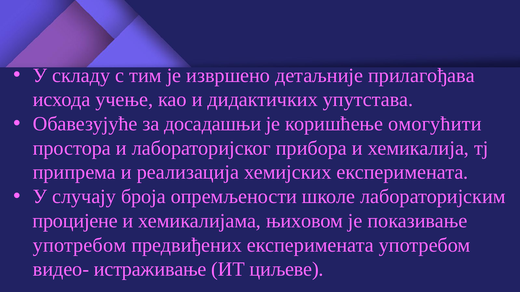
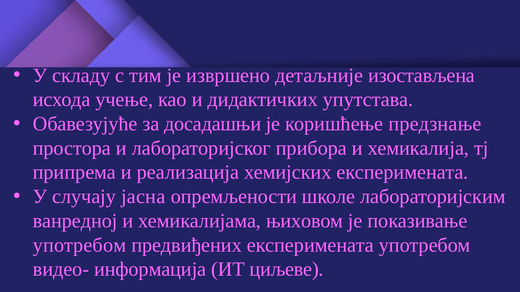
прилагођава: прилагођава -> изостављена
омогућити: омогућити -> предзнање
броја: броја -> јасна
процијене: процијене -> ванредној
истраживање: истраживање -> информација
